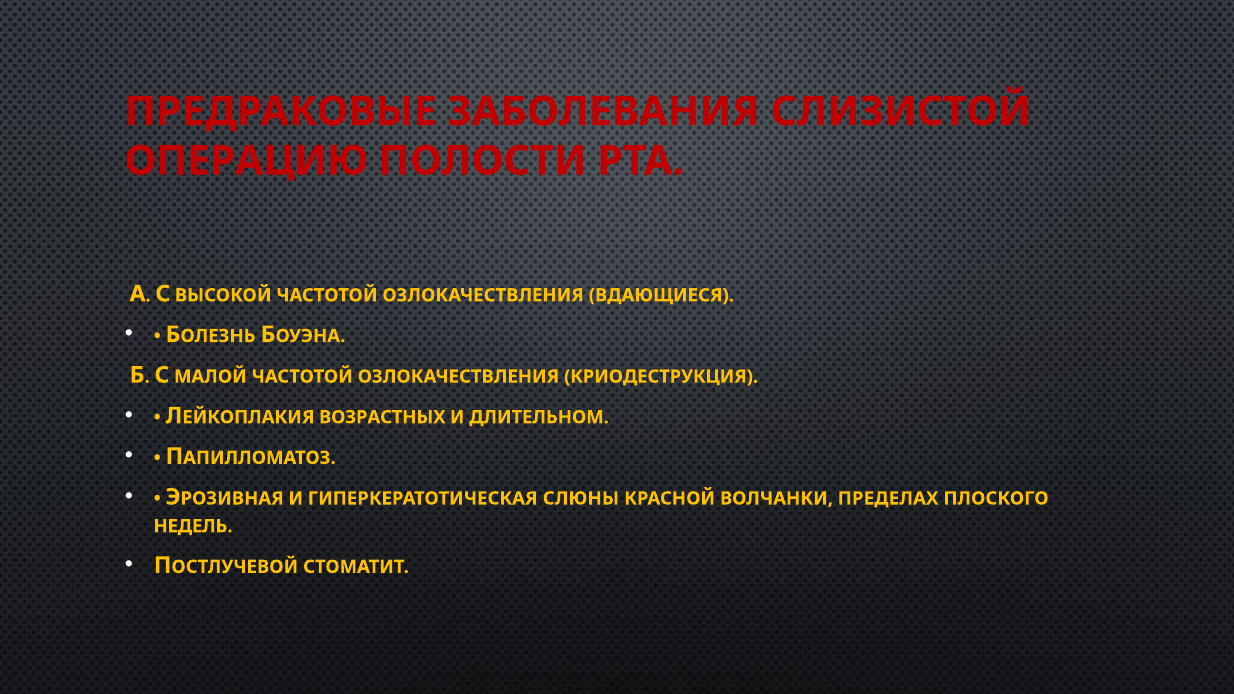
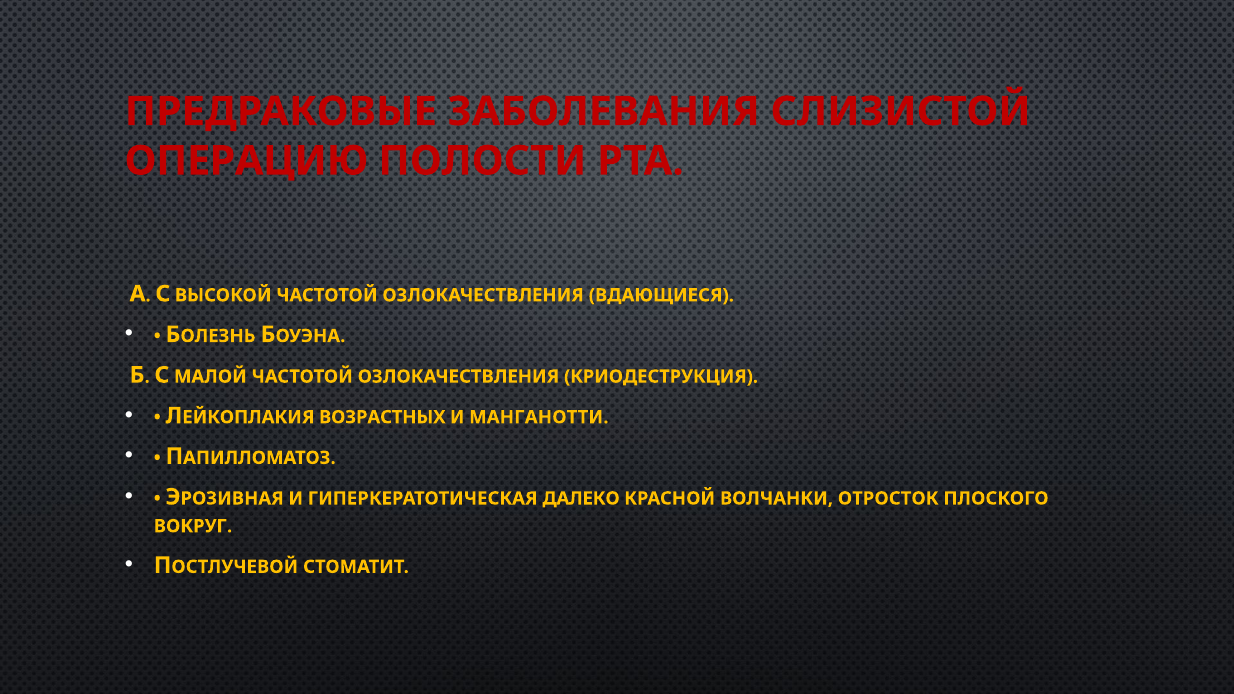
ДЛИТЕЛЬНОМ: ДЛИТЕЛЬНОМ -> МАНГАНОТТИ
СЛЮНЫ: СЛЮНЫ -> ДАЛЕКО
ПРЕДЕЛАХ: ПРЕДЕЛАХ -> ОТРОСТОК
НЕДЕЛЬ: НЕДЕЛЬ -> ВОКРУГ
